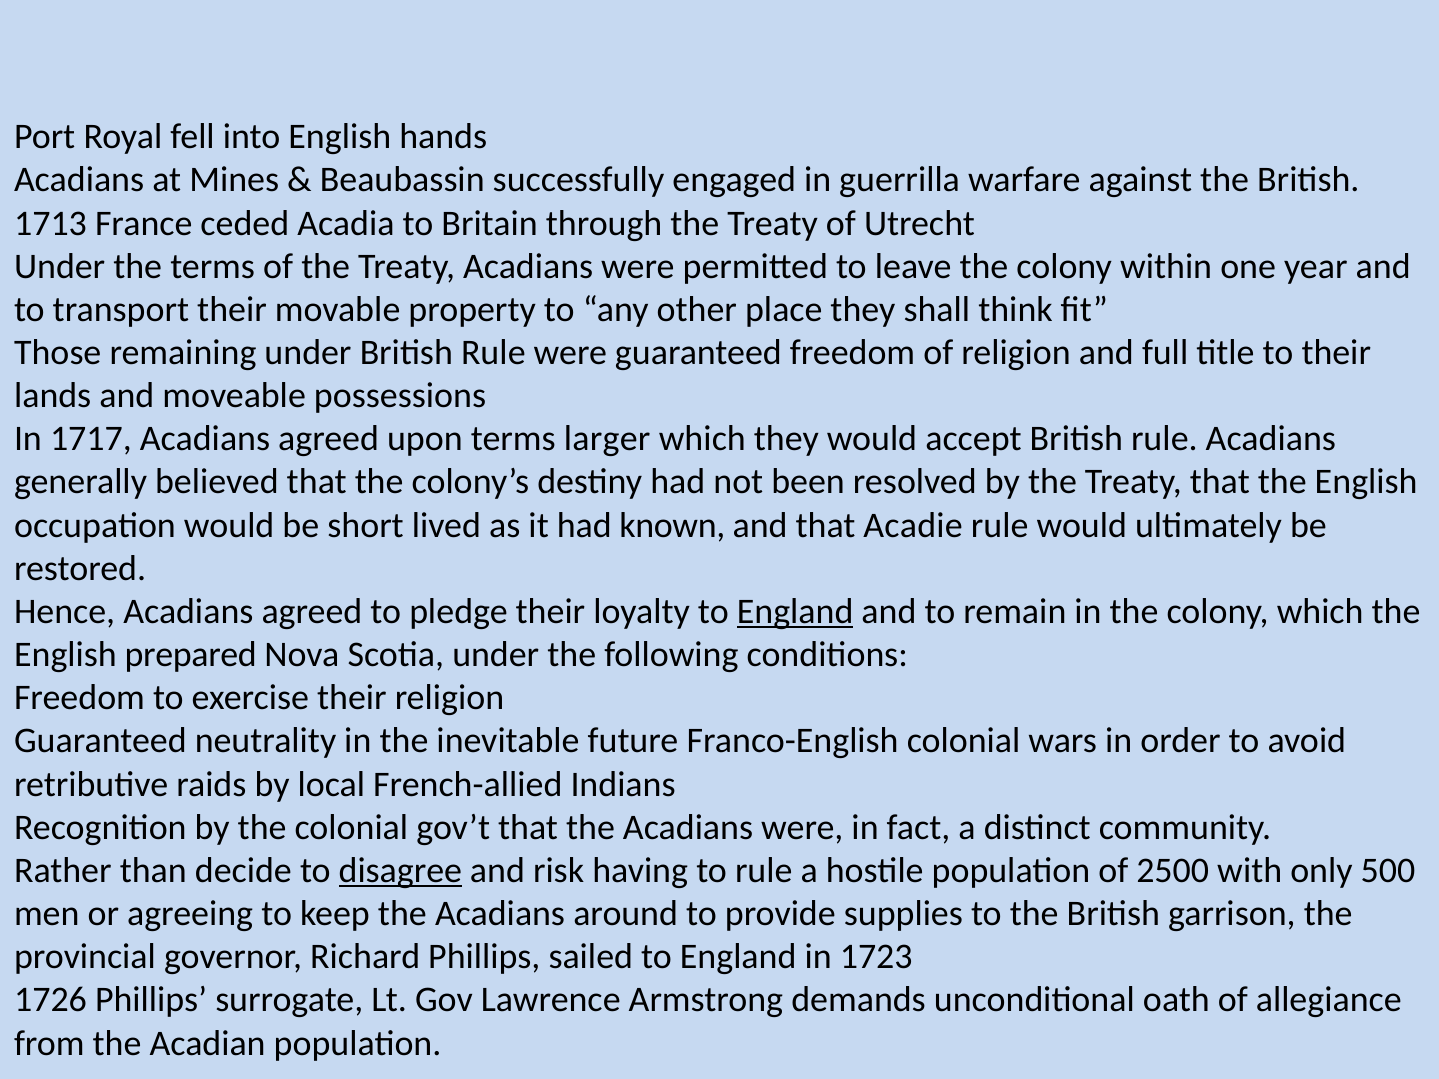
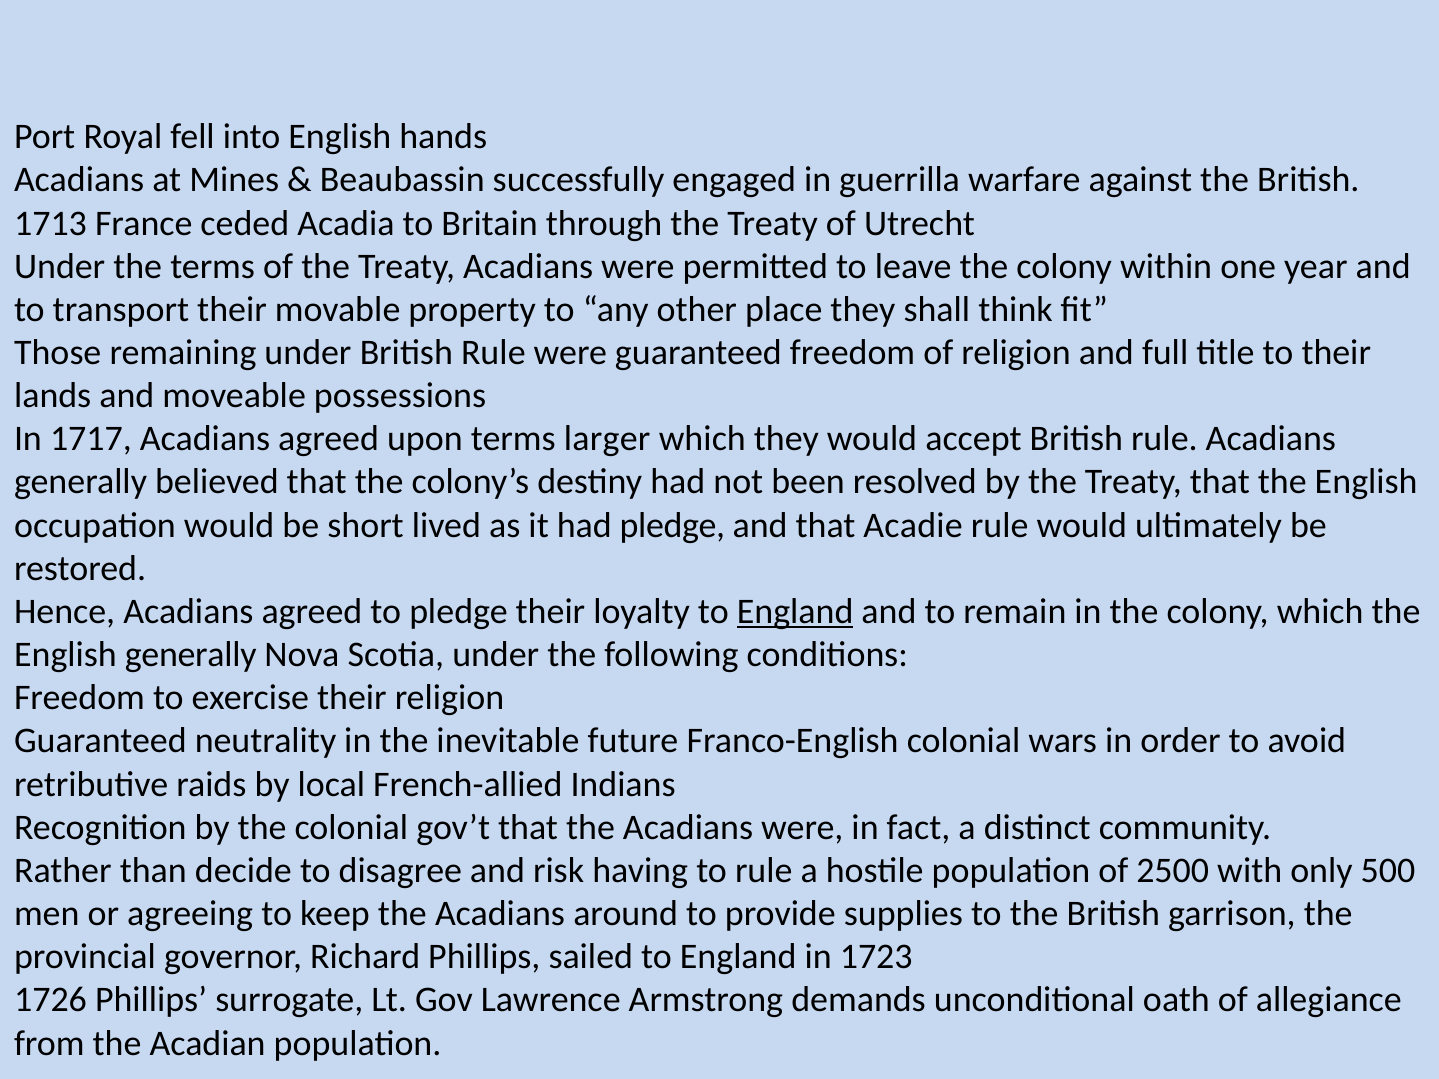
had known: known -> pledge
English prepared: prepared -> generally
disagree underline: present -> none
